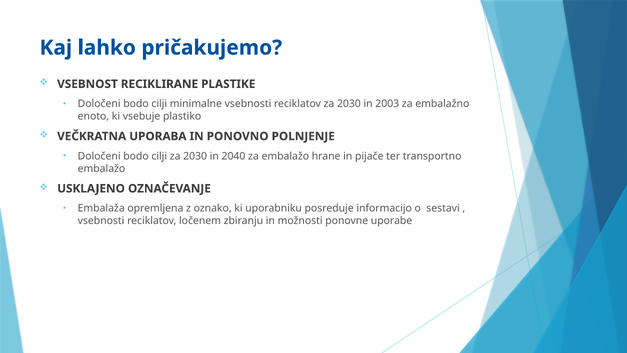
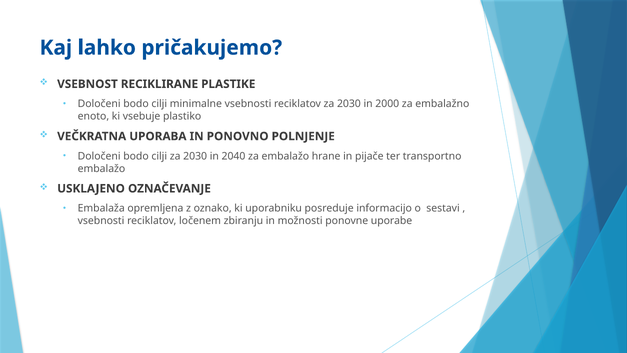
2003: 2003 -> 2000
